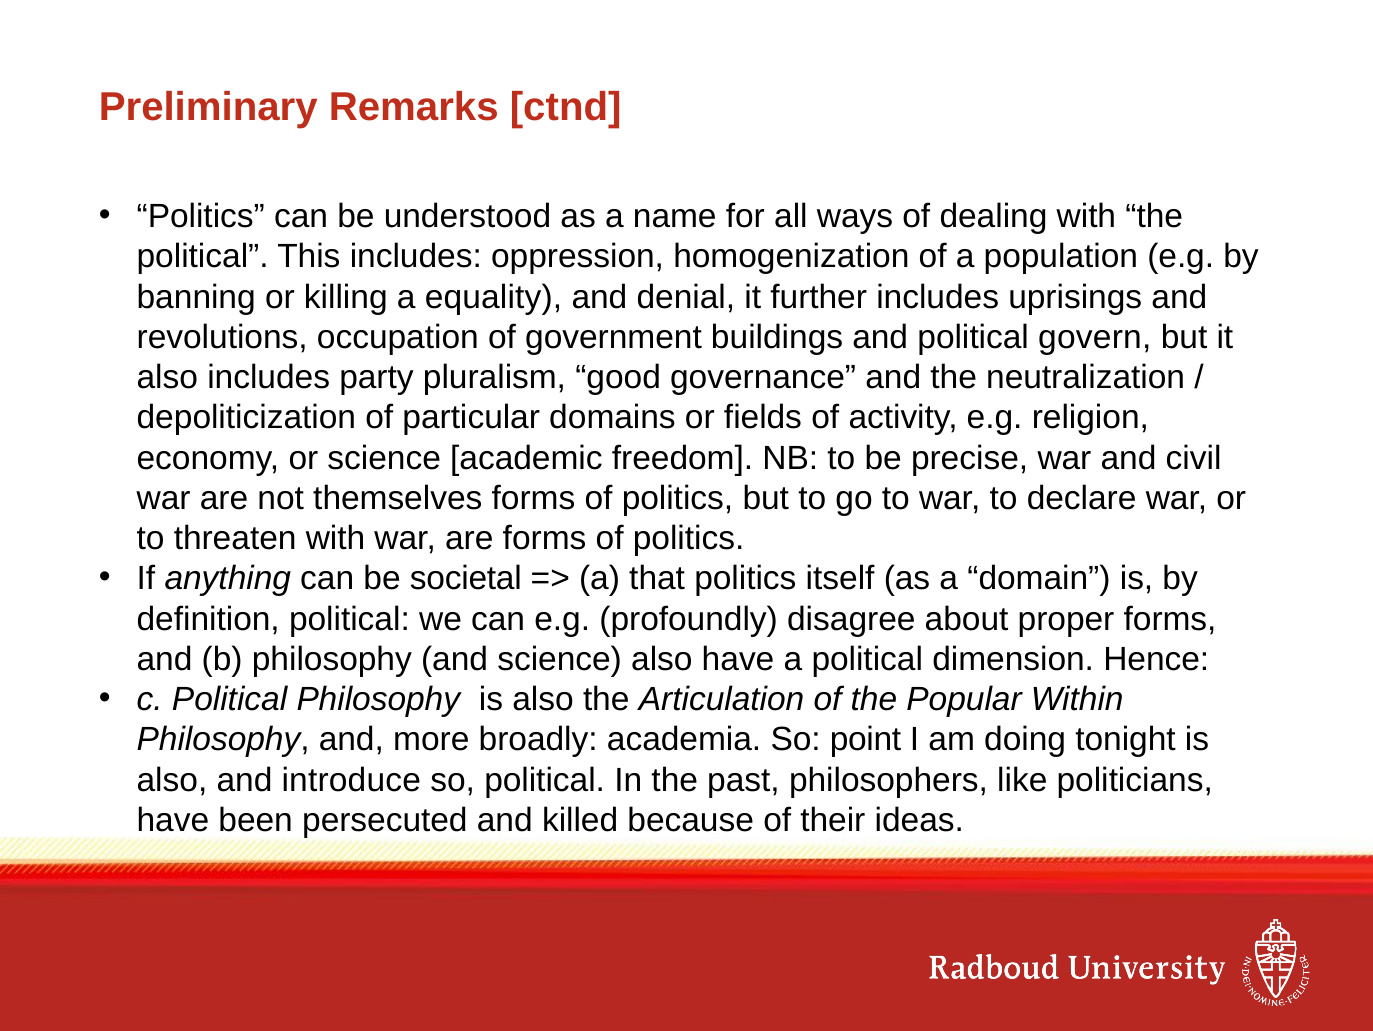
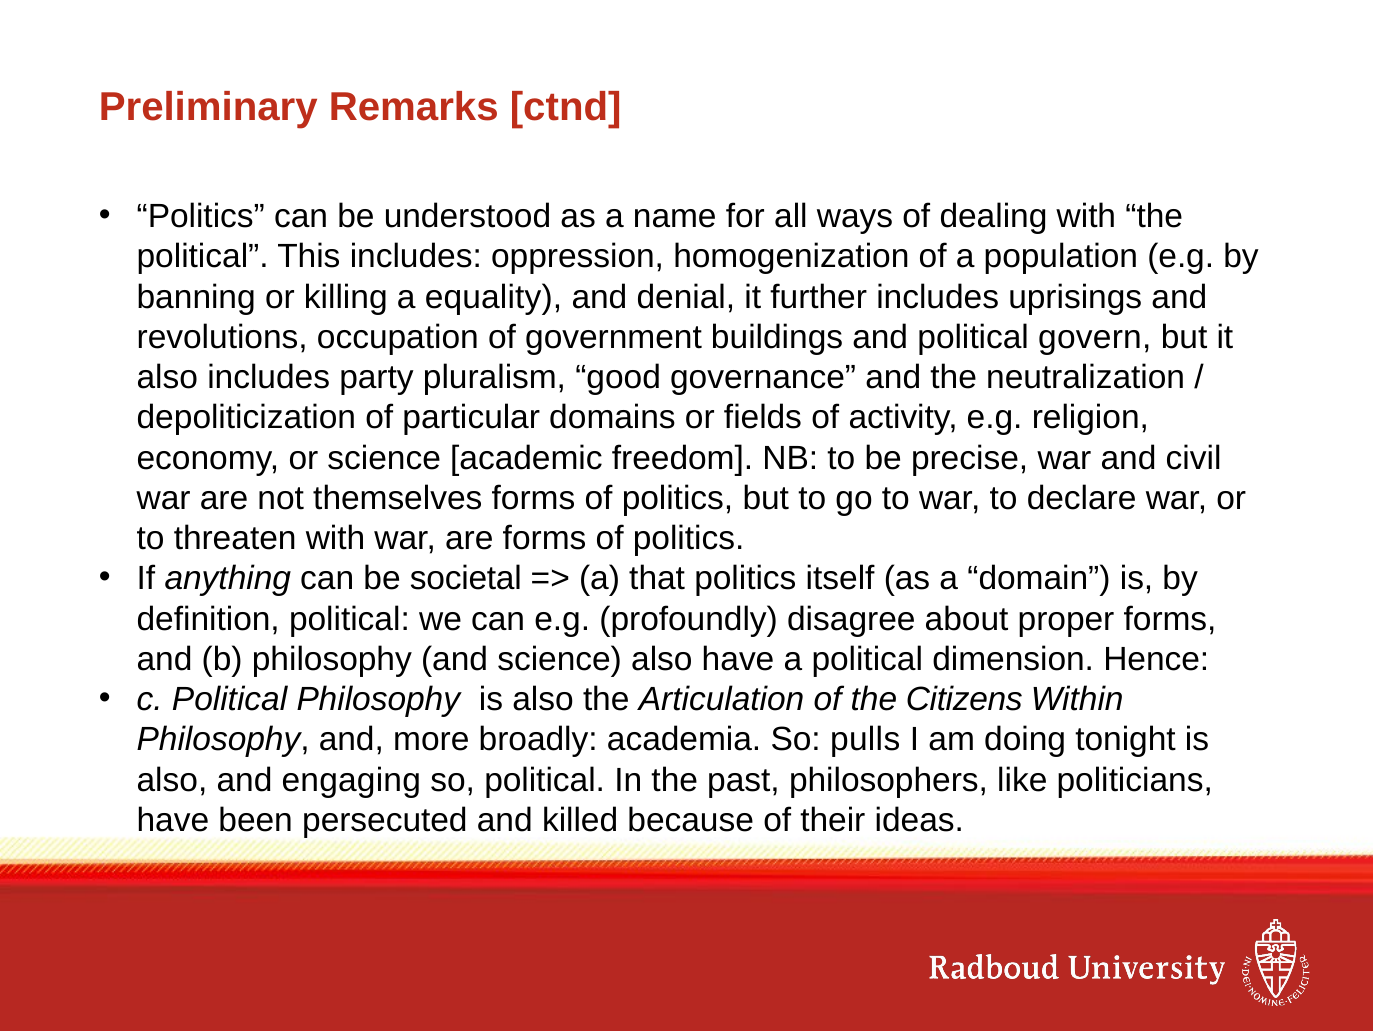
Popular: Popular -> Citizens
point: point -> pulls
introduce: introduce -> engaging
